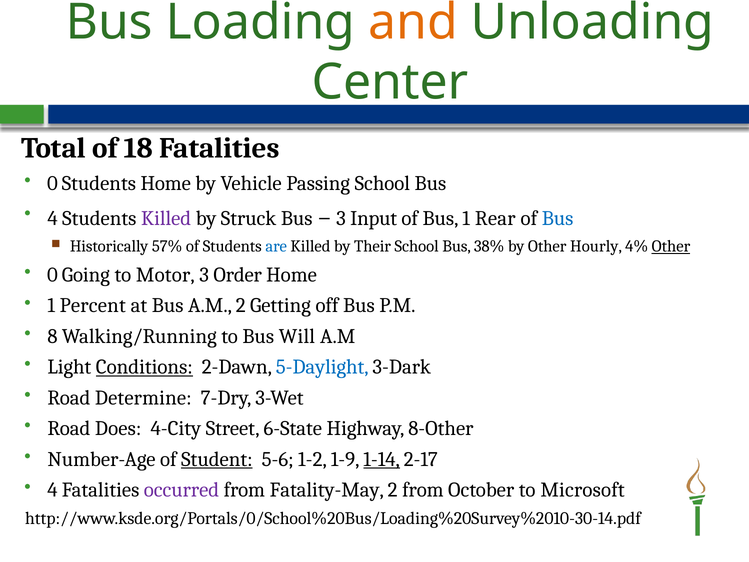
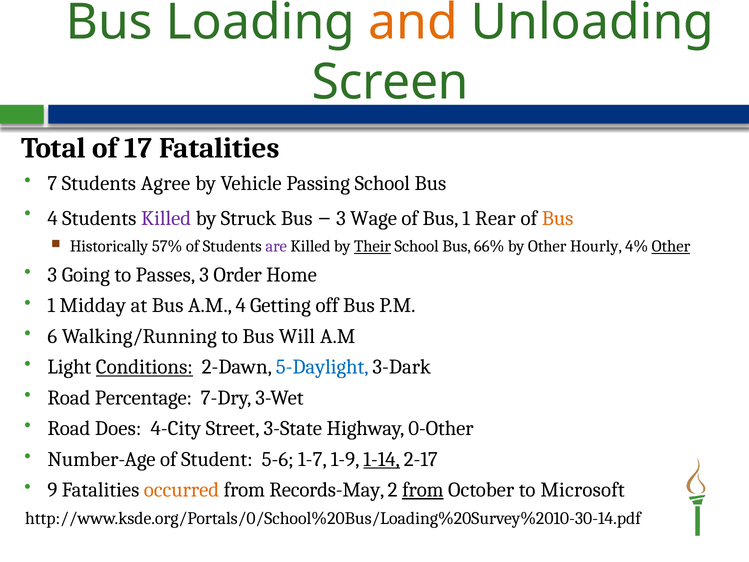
Center: Center -> Screen
18: 18 -> 17
0 at (52, 183): 0 -> 7
Students Home: Home -> Agree
Input: Input -> Wage
Bus at (558, 218) colour: blue -> orange
are colour: blue -> purple
Their underline: none -> present
38%: 38% -> 66%
0 at (52, 275): 0 -> 3
Motor: Motor -> Passes
Percent: Percent -> Midday
A.M 2: 2 -> 4
8: 8 -> 6
Determine: Determine -> Percentage
6-State: 6-State -> 3-State
8-Other: 8-Other -> 0-Other
Student underline: present -> none
1-2: 1-2 -> 1-7
4 at (52, 490): 4 -> 9
occurred colour: purple -> orange
Fatality-May: Fatality-May -> Records-May
from at (423, 490) underline: none -> present
